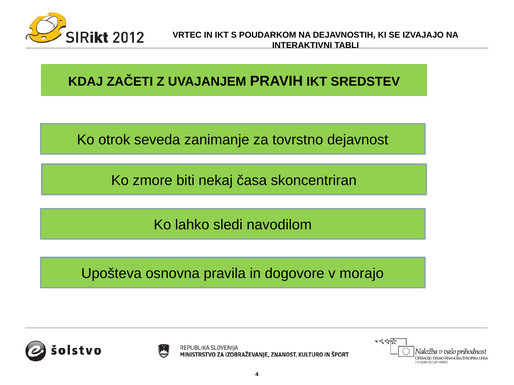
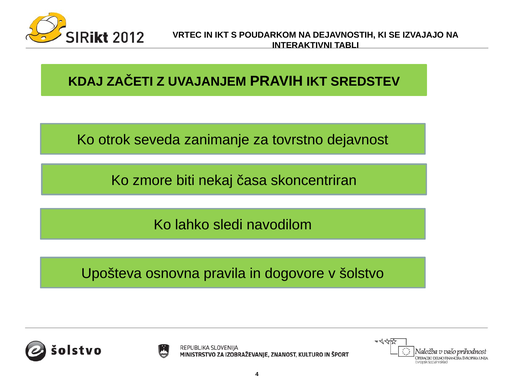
morajo: morajo -> šolstvo
